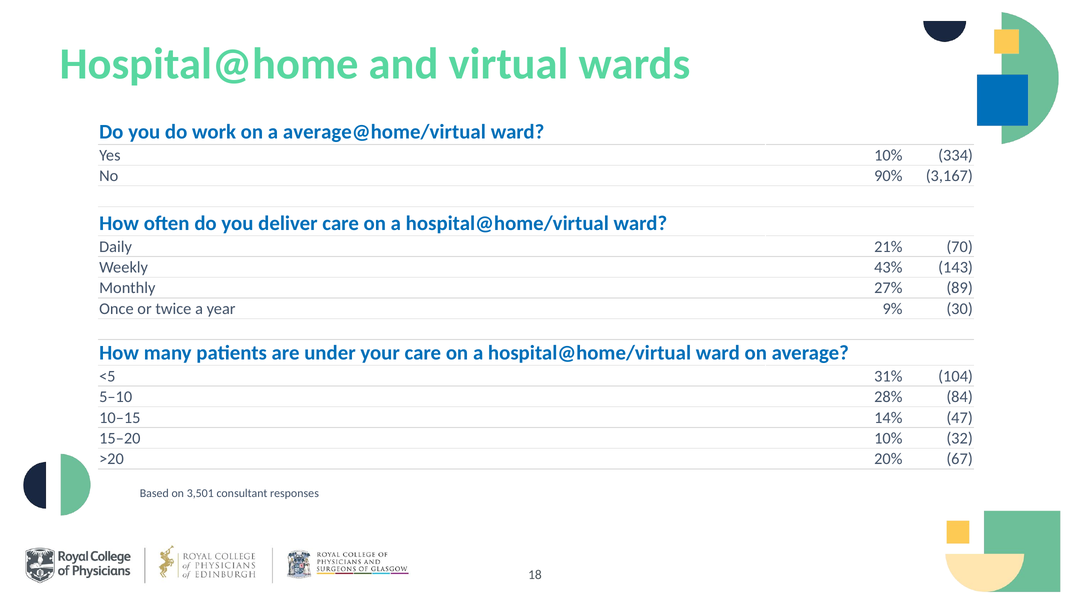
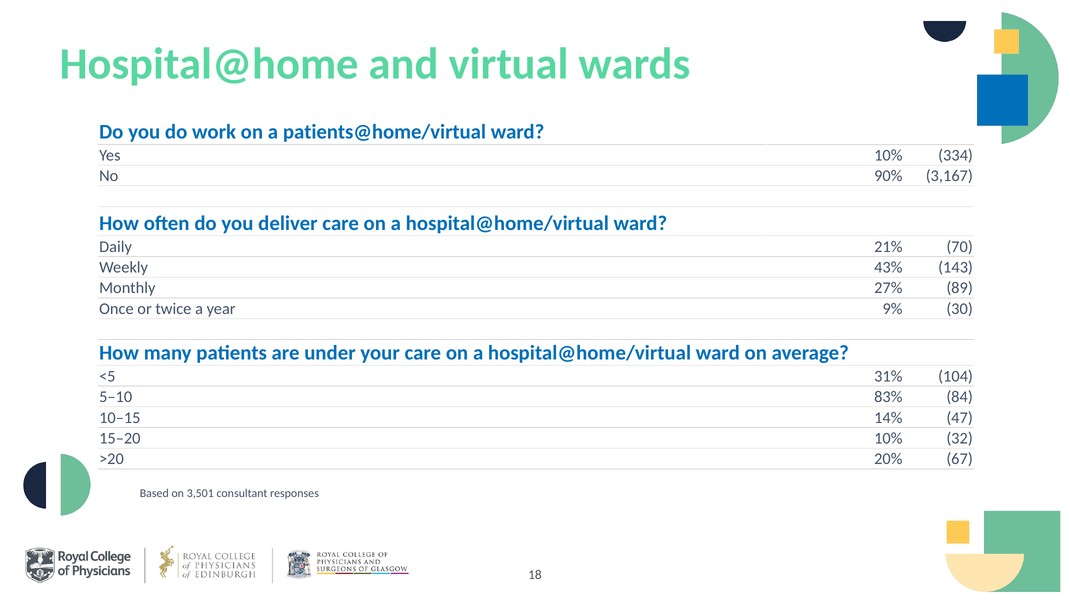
average@home/virtual: average@home/virtual -> patients@home/virtual
28%: 28% -> 83%
